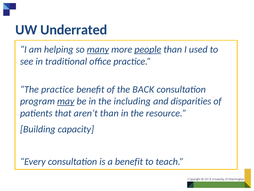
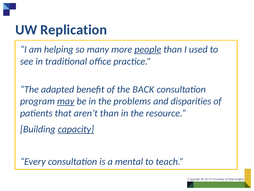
Underrated: Underrated -> Replication
many underline: present -> none
The practice: practice -> adapted
including: including -> problems
capacity underline: none -> present
a benefit: benefit -> mental
